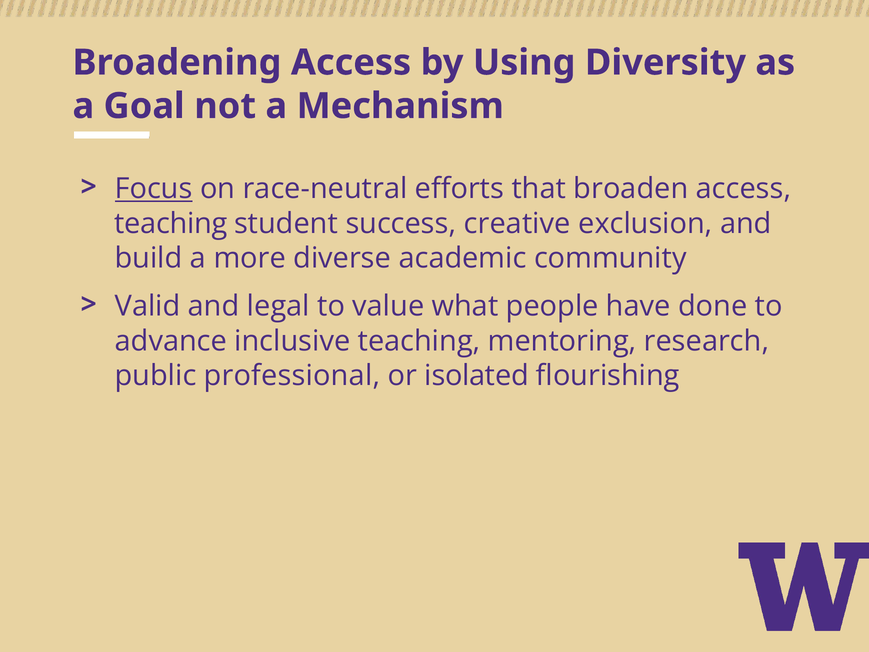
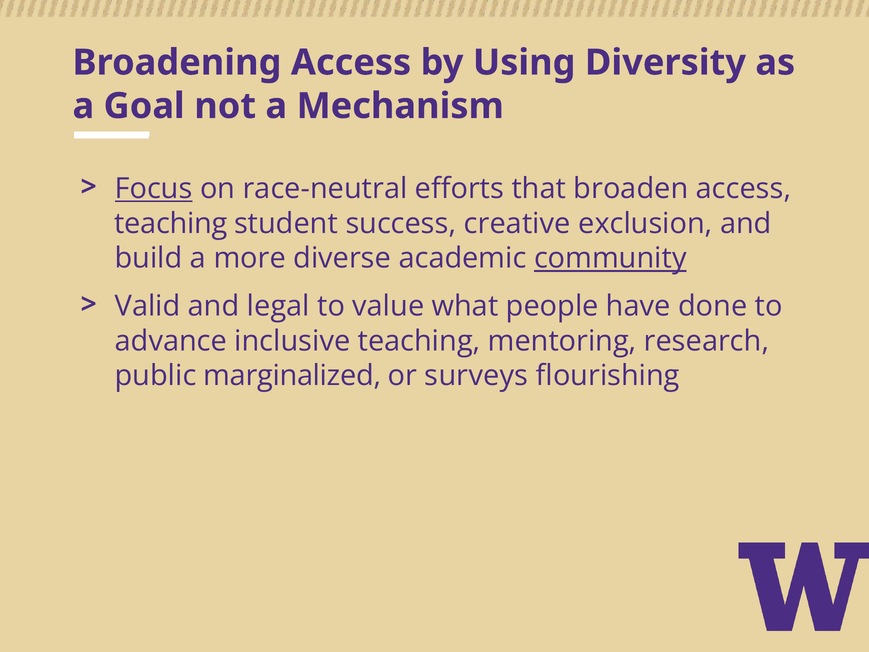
community underline: none -> present
professional: professional -> marginalized
isolated: isolated -> surveys
